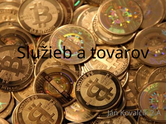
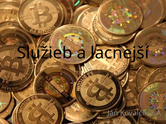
tovarov: tovarov -> lacnejší
